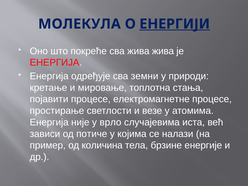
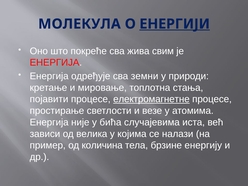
жива жива: жива -> свим
електромагнетне underline: none -> present
врло: врло -> бића
потиче: потиче -> велика
енергије: енергије -> енергију
